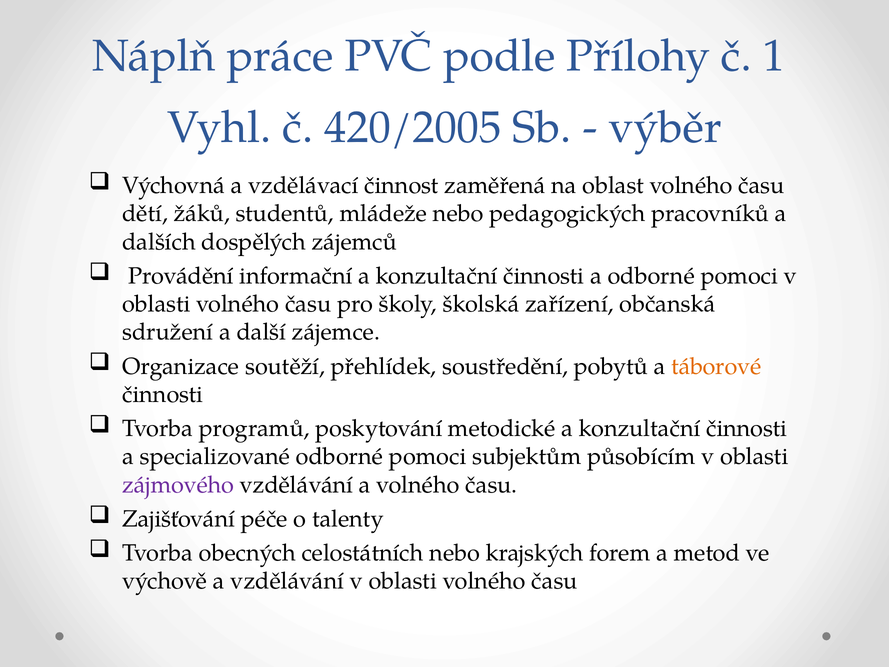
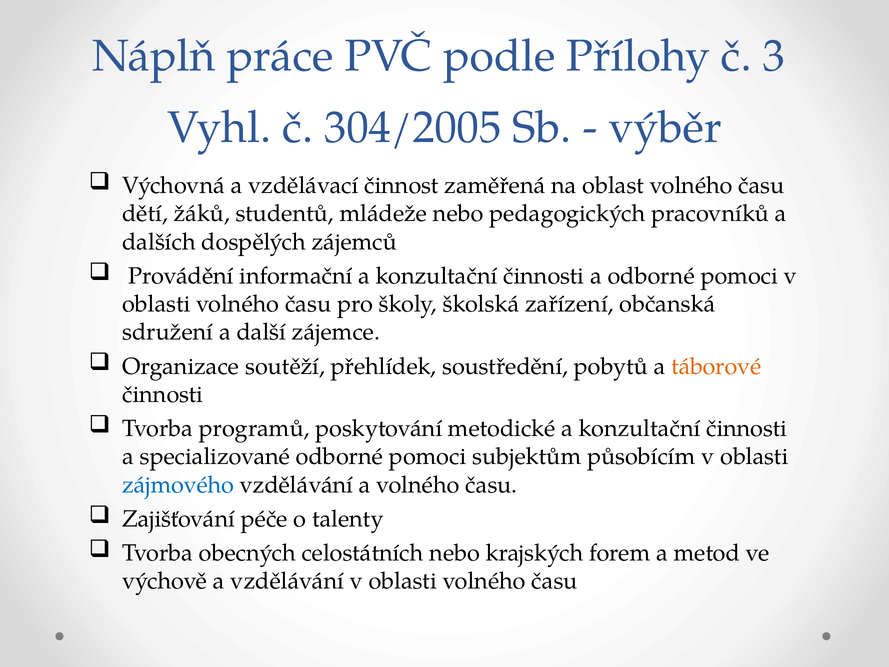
1: 1 -> 3
420/2005: 420/2005 -> 304/2005
zájmového colour: purple -> blue
